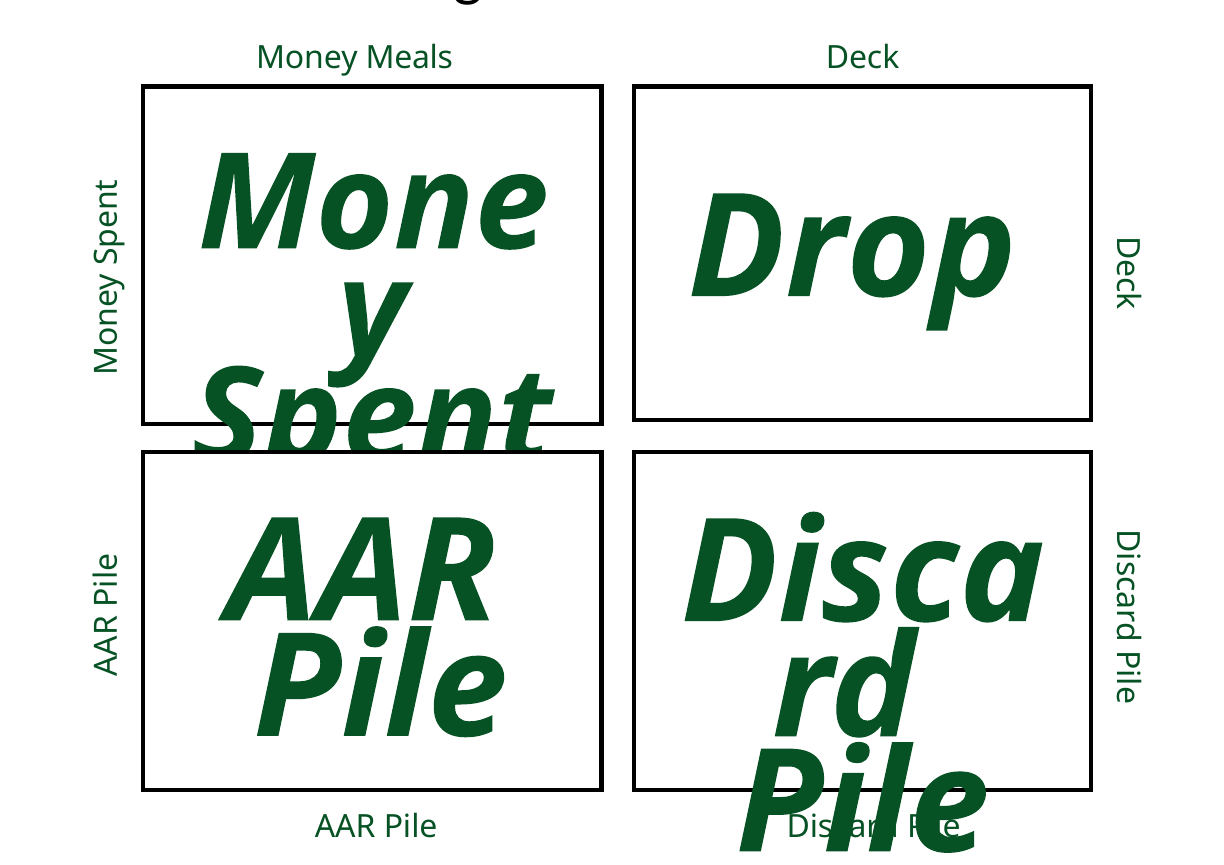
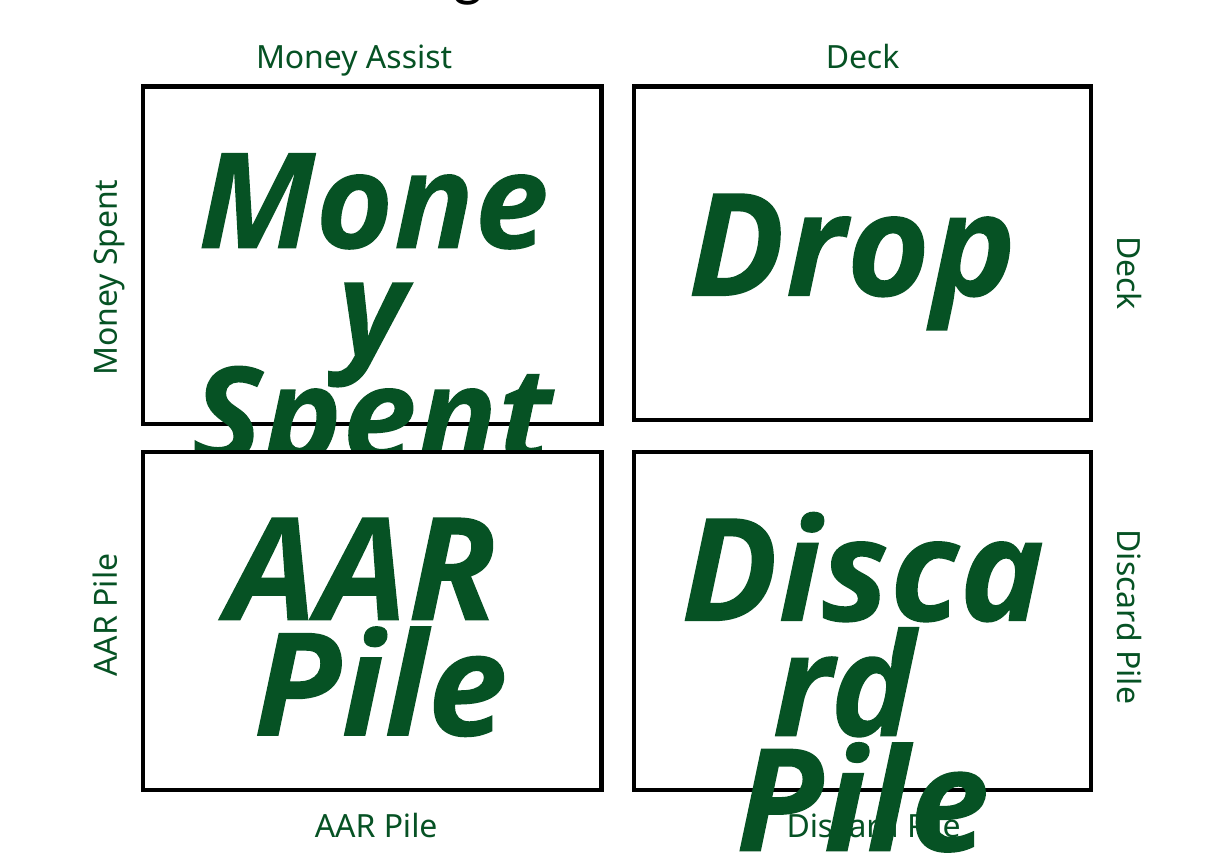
Meals: Meals -> Assist
